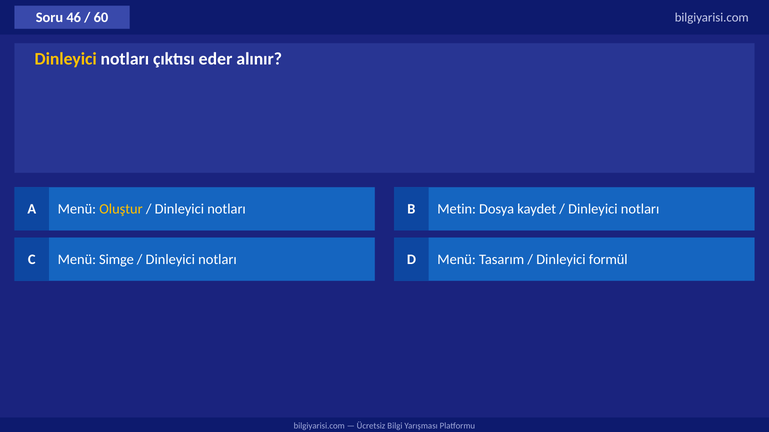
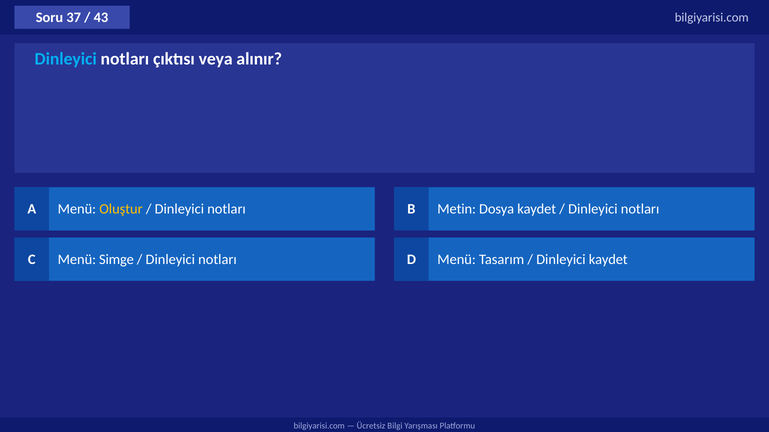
46: 46 -> 37
60: 60 -> 43
Dinleyici at (66, 59) colour: yellow -> light blue
eder: eder -> veya
Dinleyici formül: formül -> kaydet
